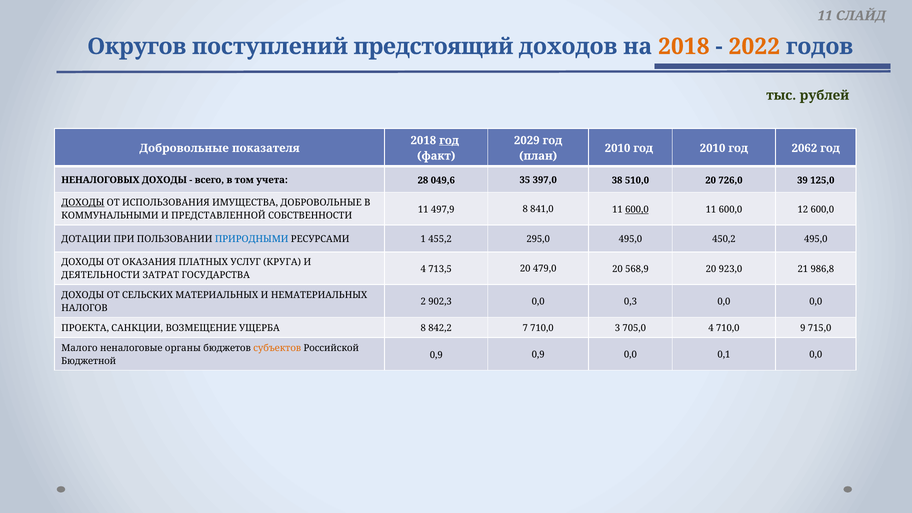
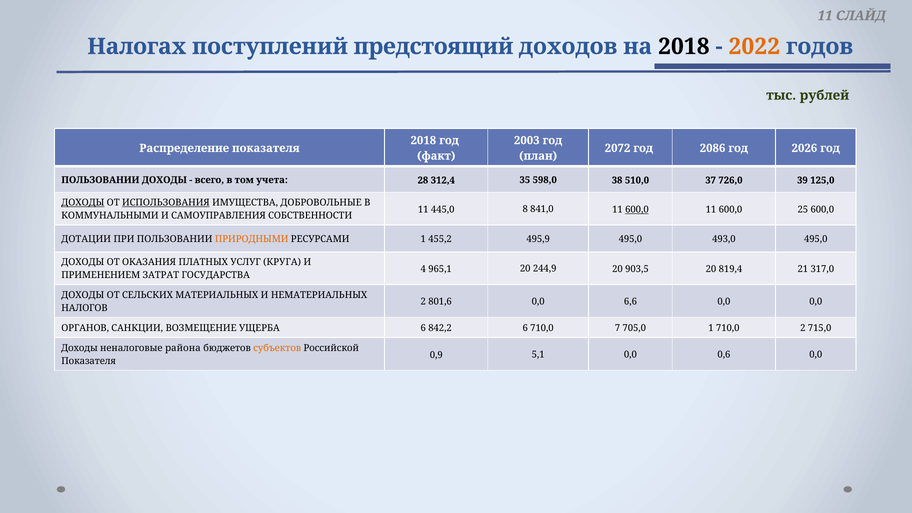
Округов: Округов -> Налогах
2018 at (684, 47) colour: orange -> black
год at (449, 140) underline: present -> none
2029: 2029 -> 2003
Добровольные at (184, 148): Добровольные -> Распределение
2010 at (618, 148): 2010 -> 2072
год 2010: 2010 -> 2086
2062: 2062 -> 2026
НЕНАЛОГОВЫХ at (100, 180): НЕНАЛОГОВЫХ -> ПОЛЬЗОВАНИИ
049,6: 049,6 -> 312,4
397,0: 397,0 -> 598,0
510,0 20: 20 -> 37
ИСПОЛЬЗОВАНИЯ underline: none -> present
497,9: 497,9 -> 445,0
12: 12 -> 25
ПРЕДСТАВЛЕННОЙ: ПРЕДСТАВЛЕННОЙ -> САМОУПРАВЛЕНИЯ
ПРИРОДНЫМИ colour: blue -> orange
295,0: 295,0 -> 495,9
450,2: 450,2 -> 493,0
713,5: 713,5 -> 965,1
479,0: 479,0 -> 244,9
568,9: 568,9 -> 903,5
923,0: 923,0 -> 819,4
986,8: 986,8 -> 317,0
ДЕЯТЕЛЬНОСТИ: ДЕЯТЕЛЬНОСТИ -> ПРИМЕНЕНИЕМ
902,3: 902,3 -> 801,6
0,3: 0,3 -> 6,6
ПРОЕКТА: ПРОЕКТА -> ОРГАНОВ
УЩЕРБА 8: 8 -> 6
842,2 7: 7 -> 6
3: 3 -> 7
705,0 4: 4 -> 1
710,0 9: 9 -> 2
Малого at (79, 348): Малого -> Доходы
органы: органы -> района
0,9 0,9: 0,9 -> 5,1
0,1: 0,1 -> 0,6
Бюджетной at (89, 361): Бюджетной -> Показателя
